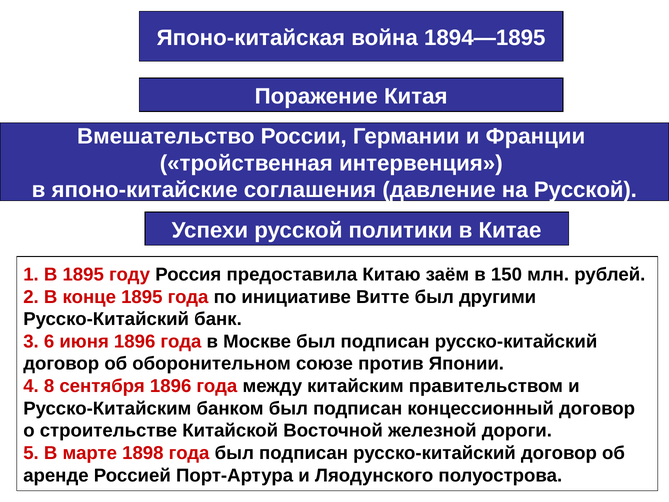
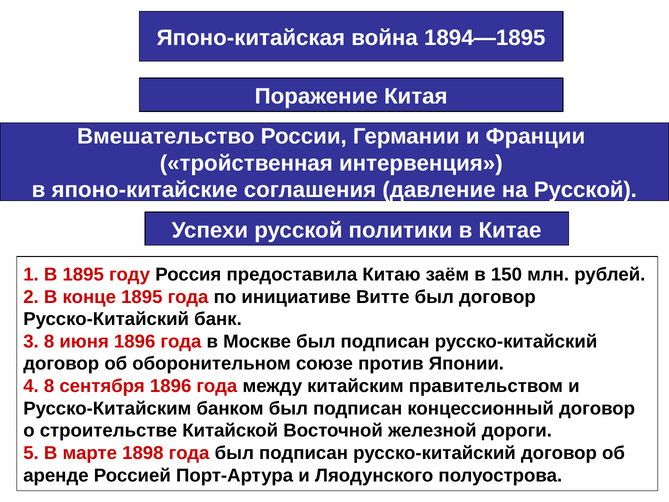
был другими: другими -> договор
3 6: 6 -> 8
